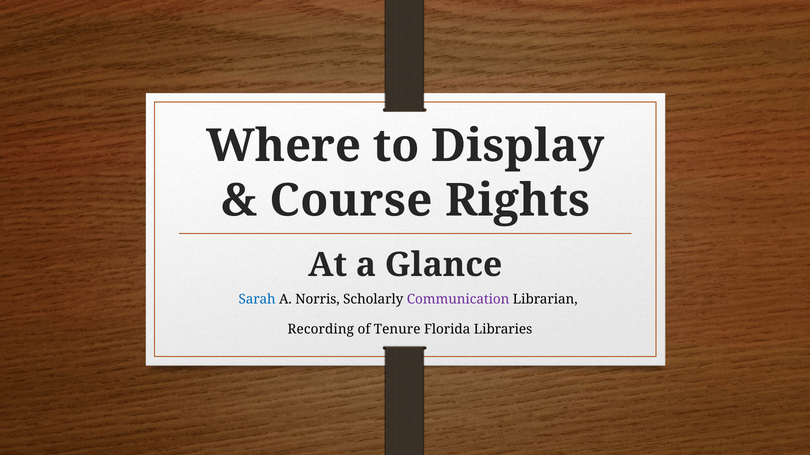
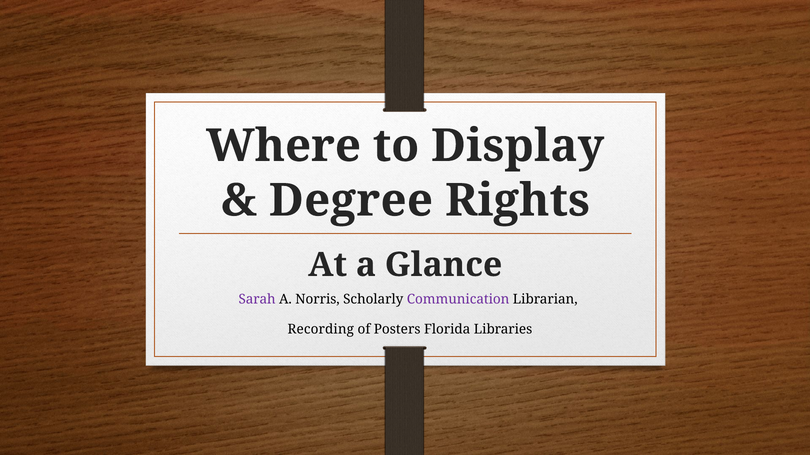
Course: Course -> Degree
Sarah colour: blue -> purple
Tenure: Tenure -> Posters
